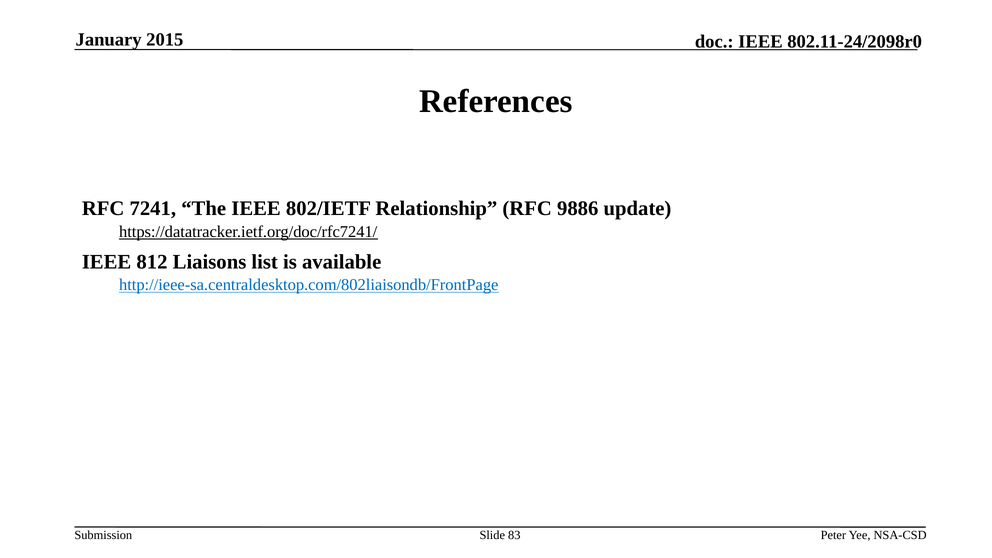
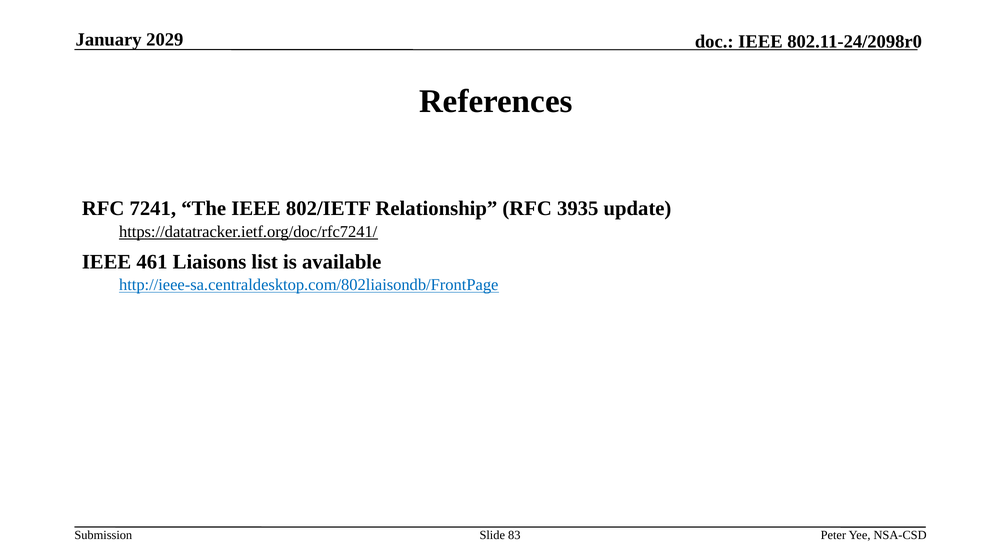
2015: 2015 -> 2029
9886: 9886 -> 3935
812: 812 -> 461
